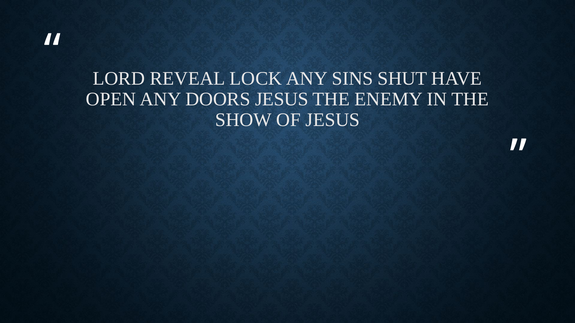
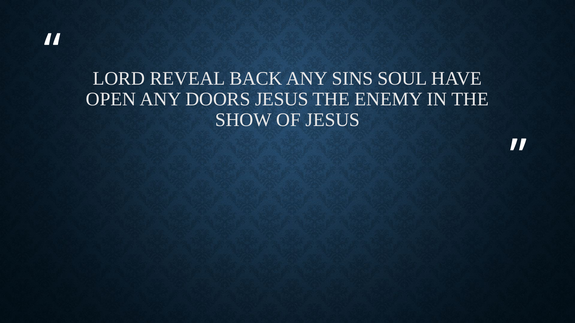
LOCK: LOCK -> BACK
SHUT: SHUT -> SOUL
